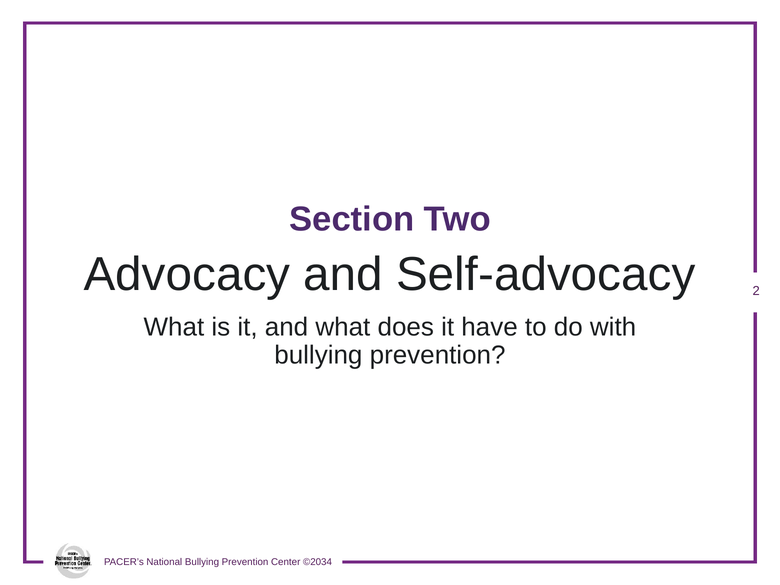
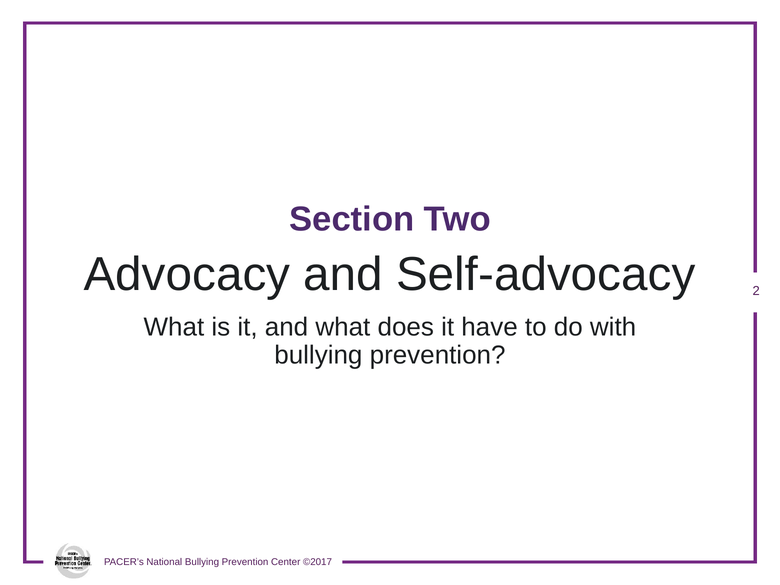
©2034: ©2034 -> ©2017
